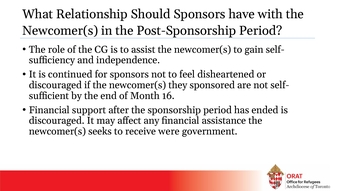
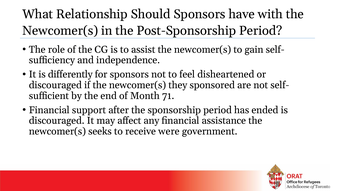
continued: continued -> differently
16: 16 -> 71
